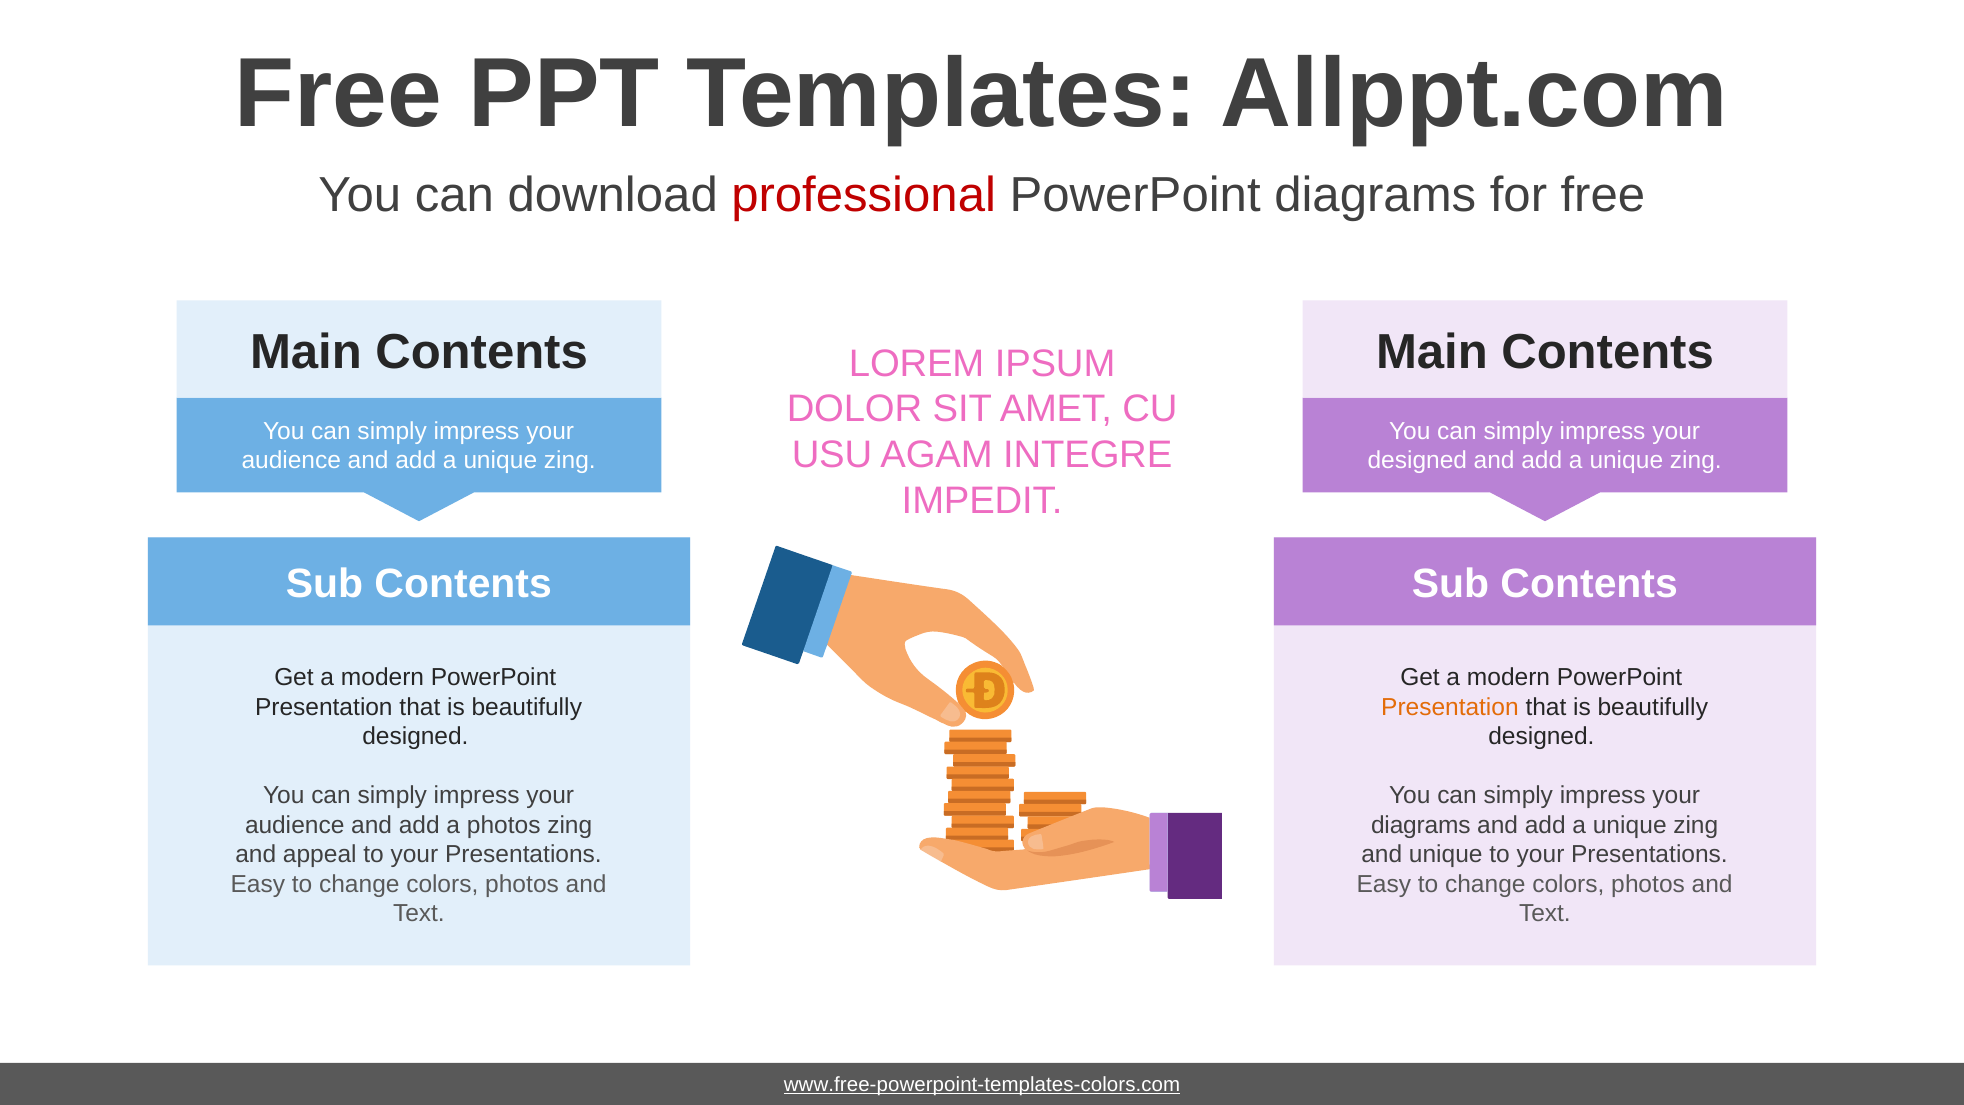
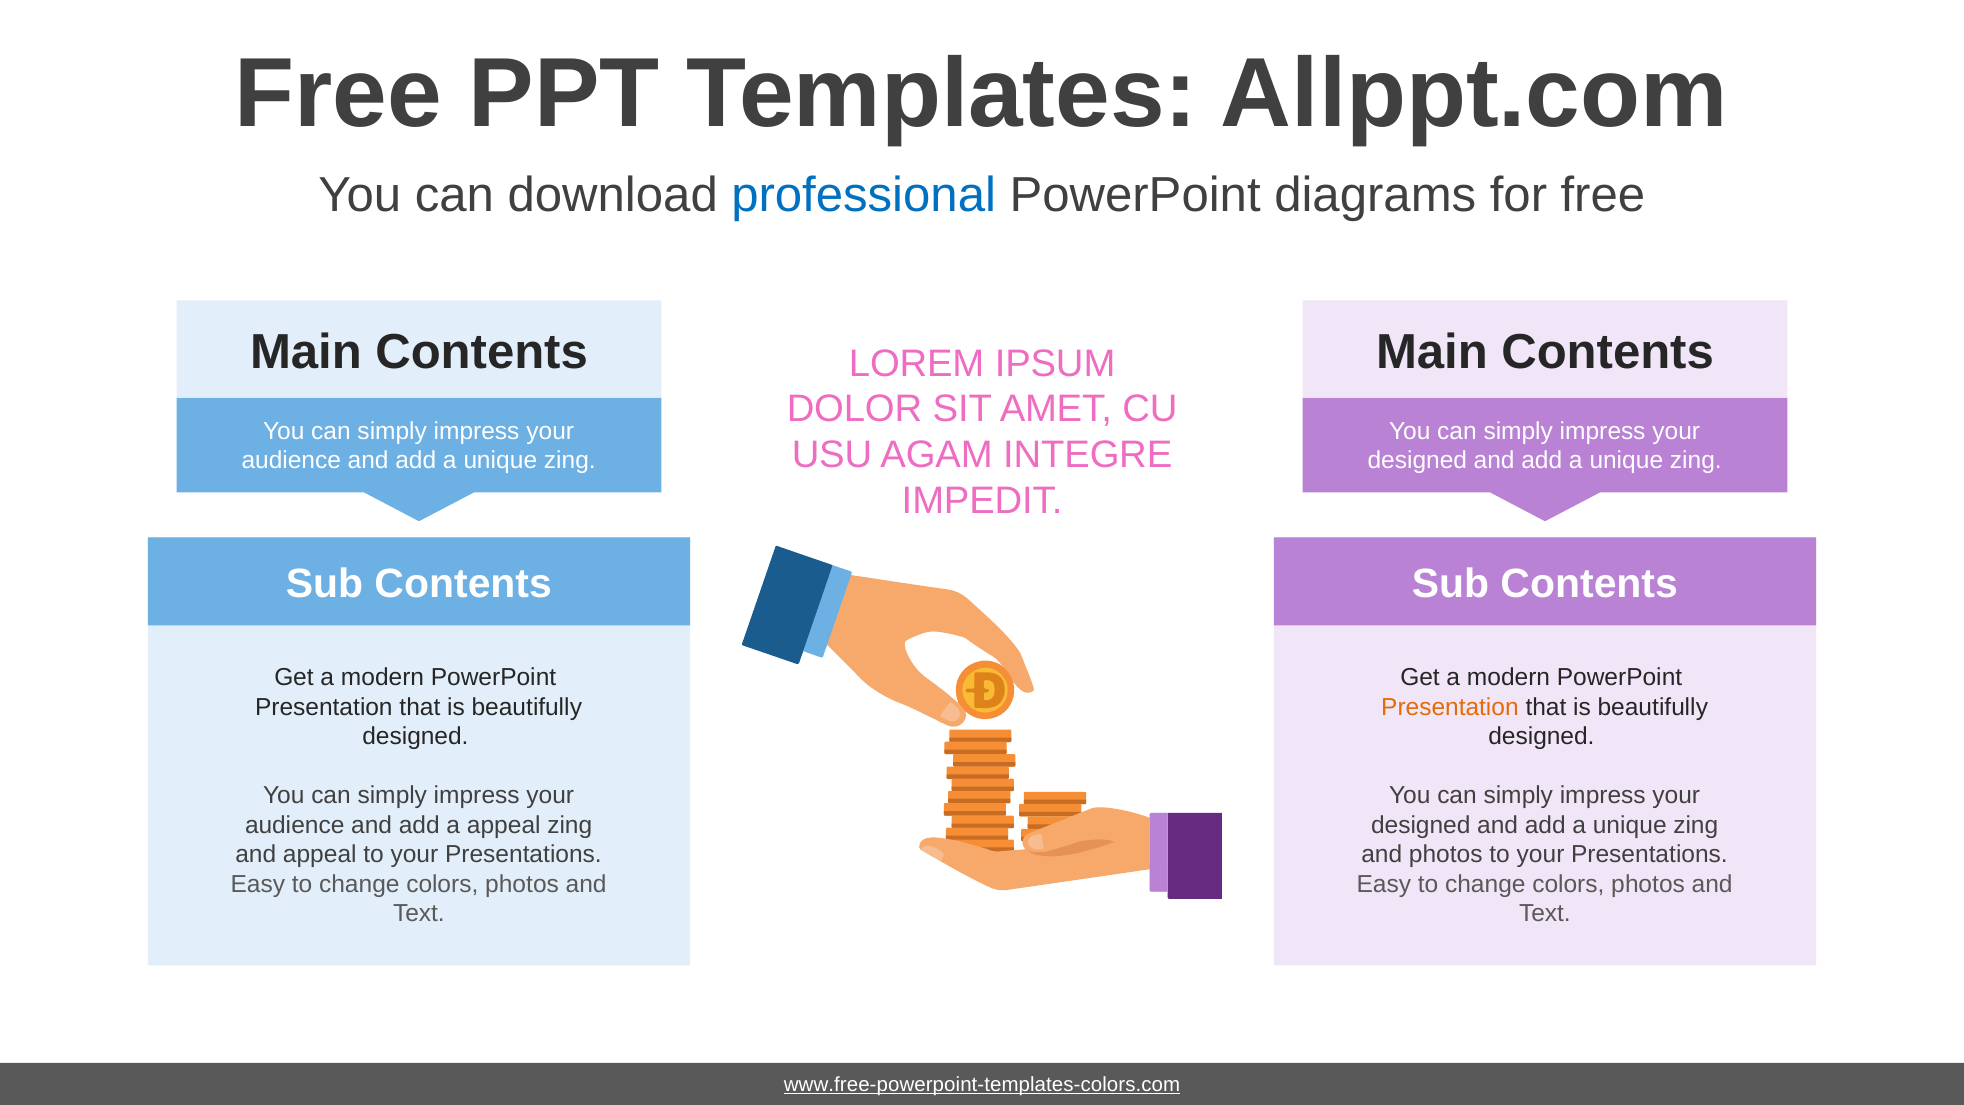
professional colour: red -> blue
a photos: photos -> appeal
diagrams at (1421, 825): diagrams -> designed
and unique: unique -> photos
